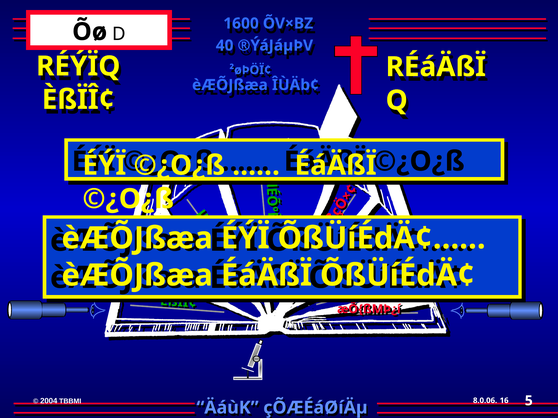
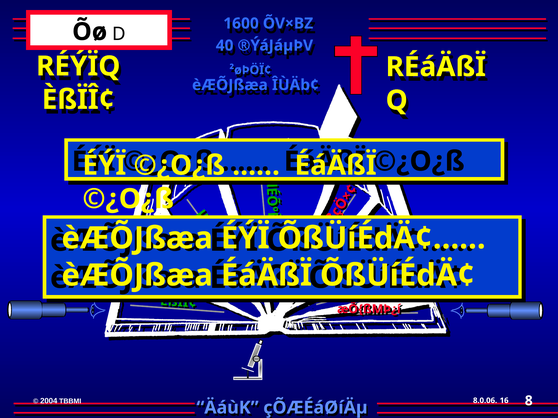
5: 5 -> 8
